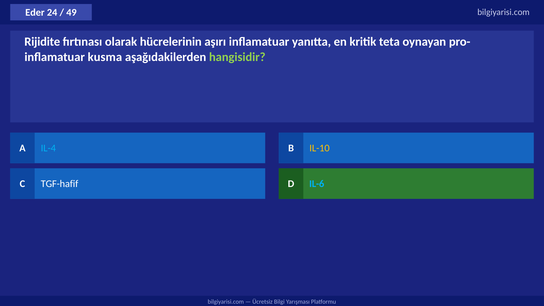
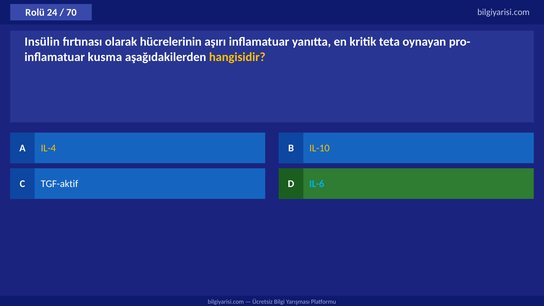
Eder: Eder -> Rolü
49: 49 -> 70
Rijidite: Rijidite -> Insülin
hangisidir colour: light green -> yellow
IL-4 colour: light blue -> yellow
TGF-hafif: TGF-hafif -> TGF-aktif
